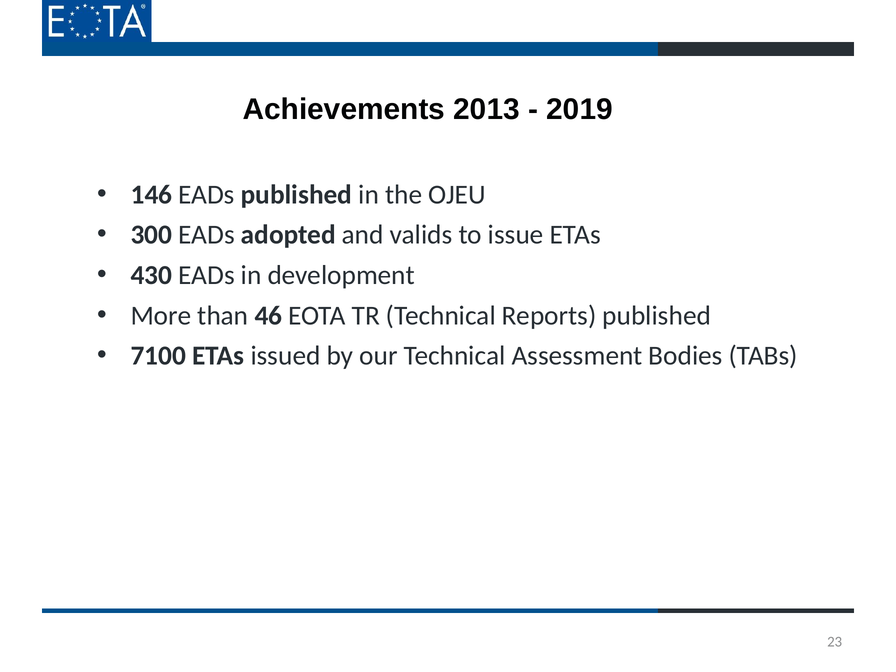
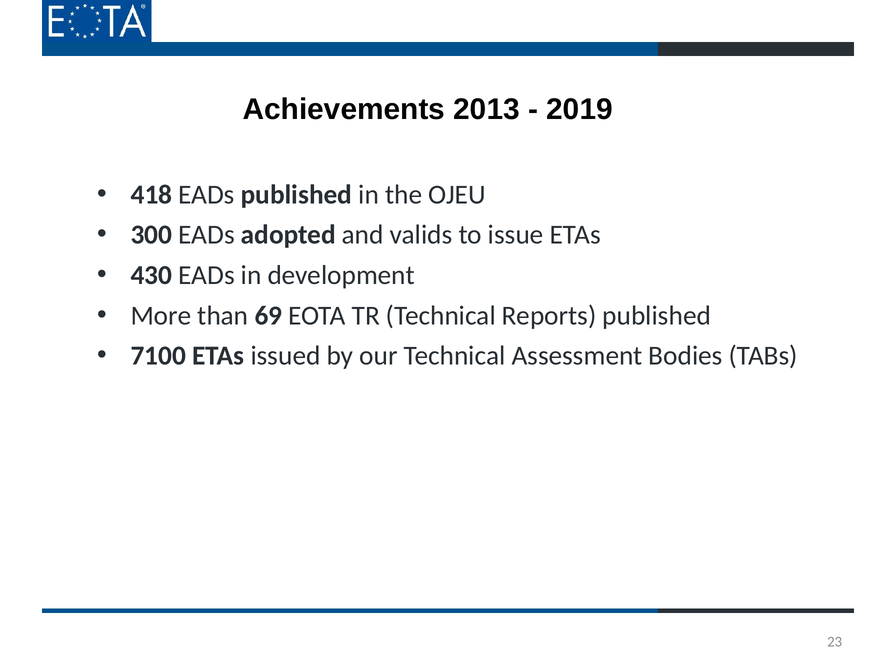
146: 146 -> 418
46: 46 -> 69
